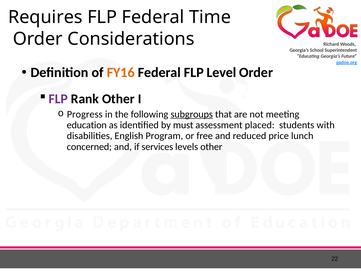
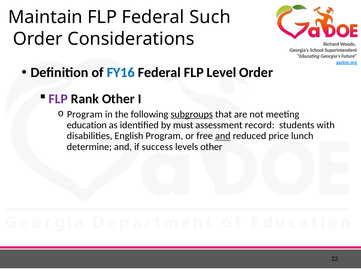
Requires: Requires -> Maintain
Time: Time -> Such
FY16 colour: orange -> blue
Progress at (85, 114): Progress -> Program
placed: placed -> record
and at (223, 136) underline: none -> present
concerned: concerned -> determine
services: services -> success
